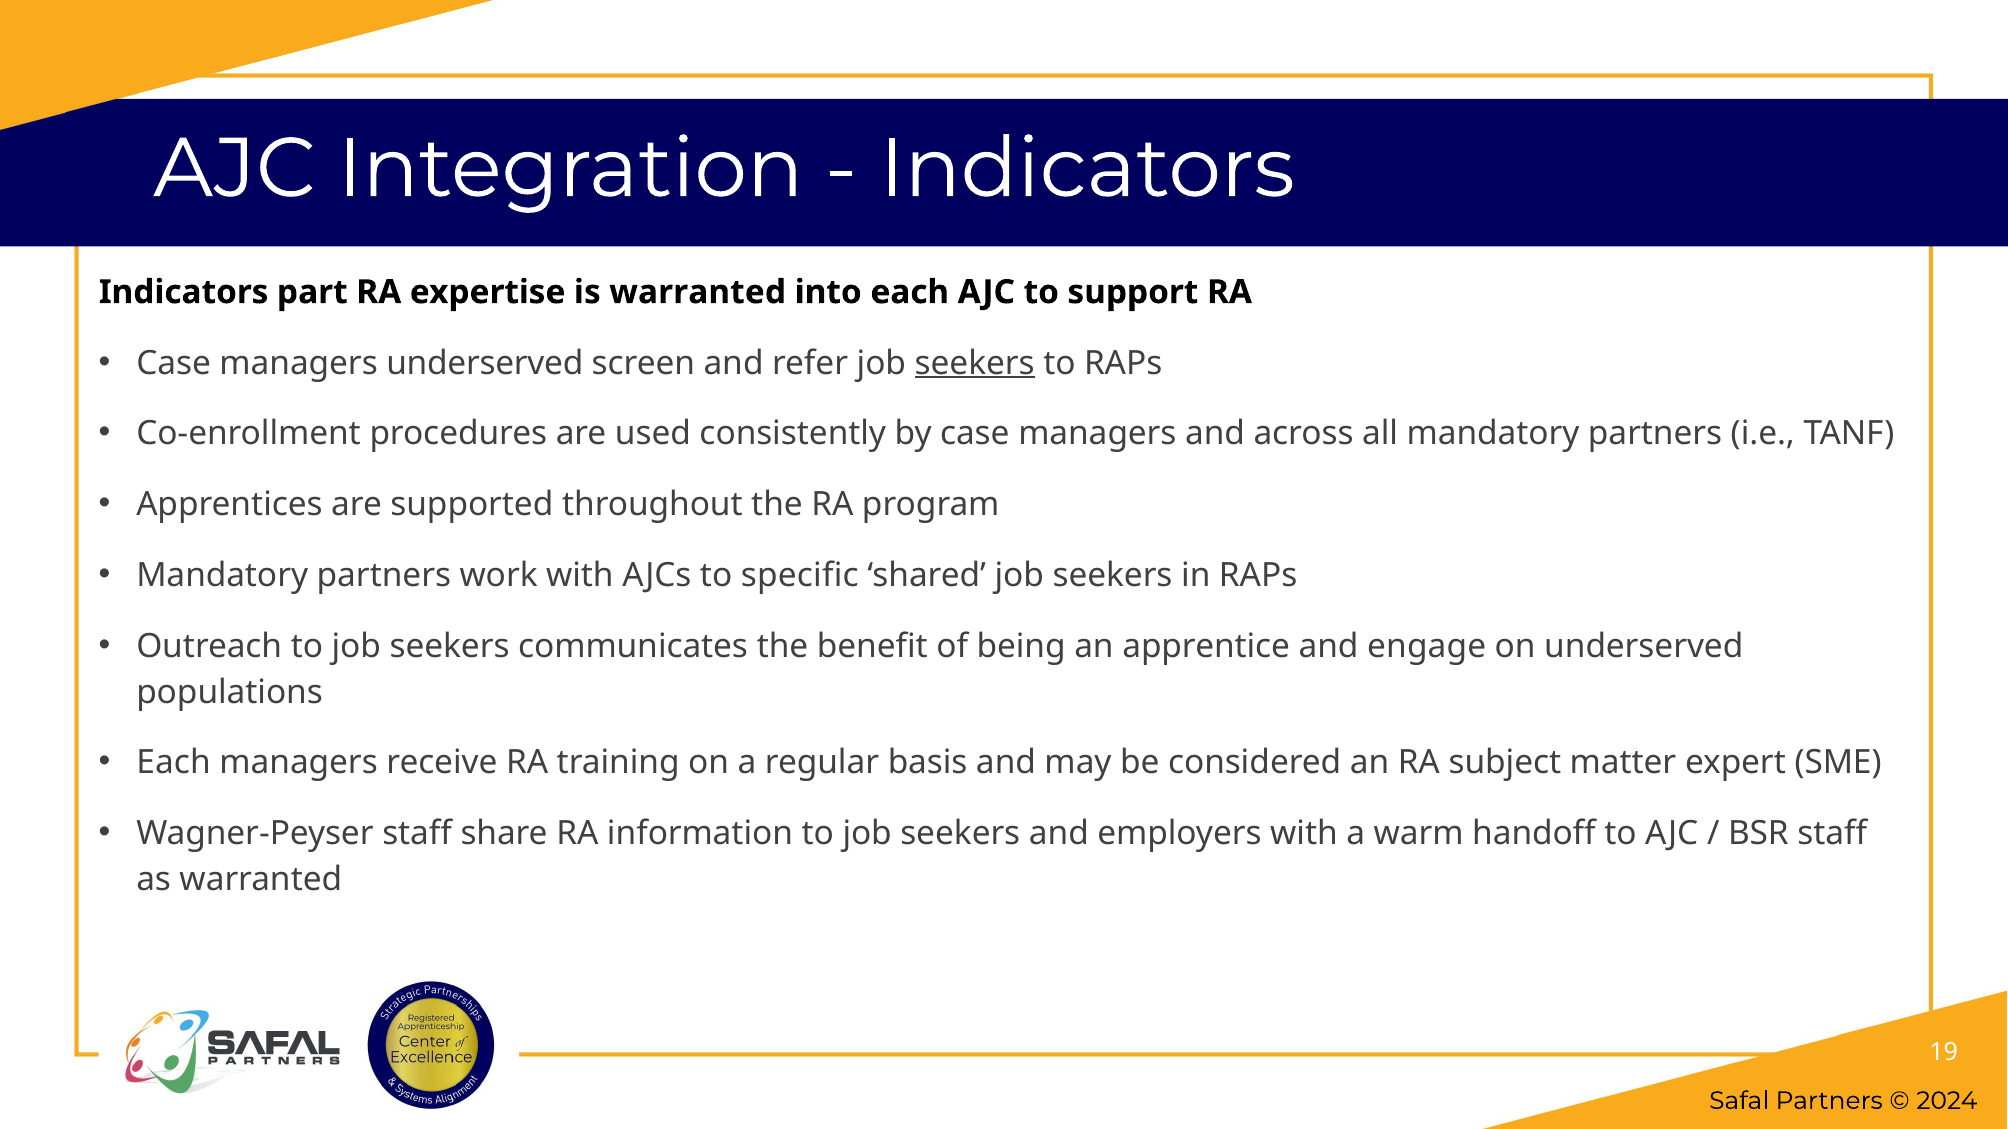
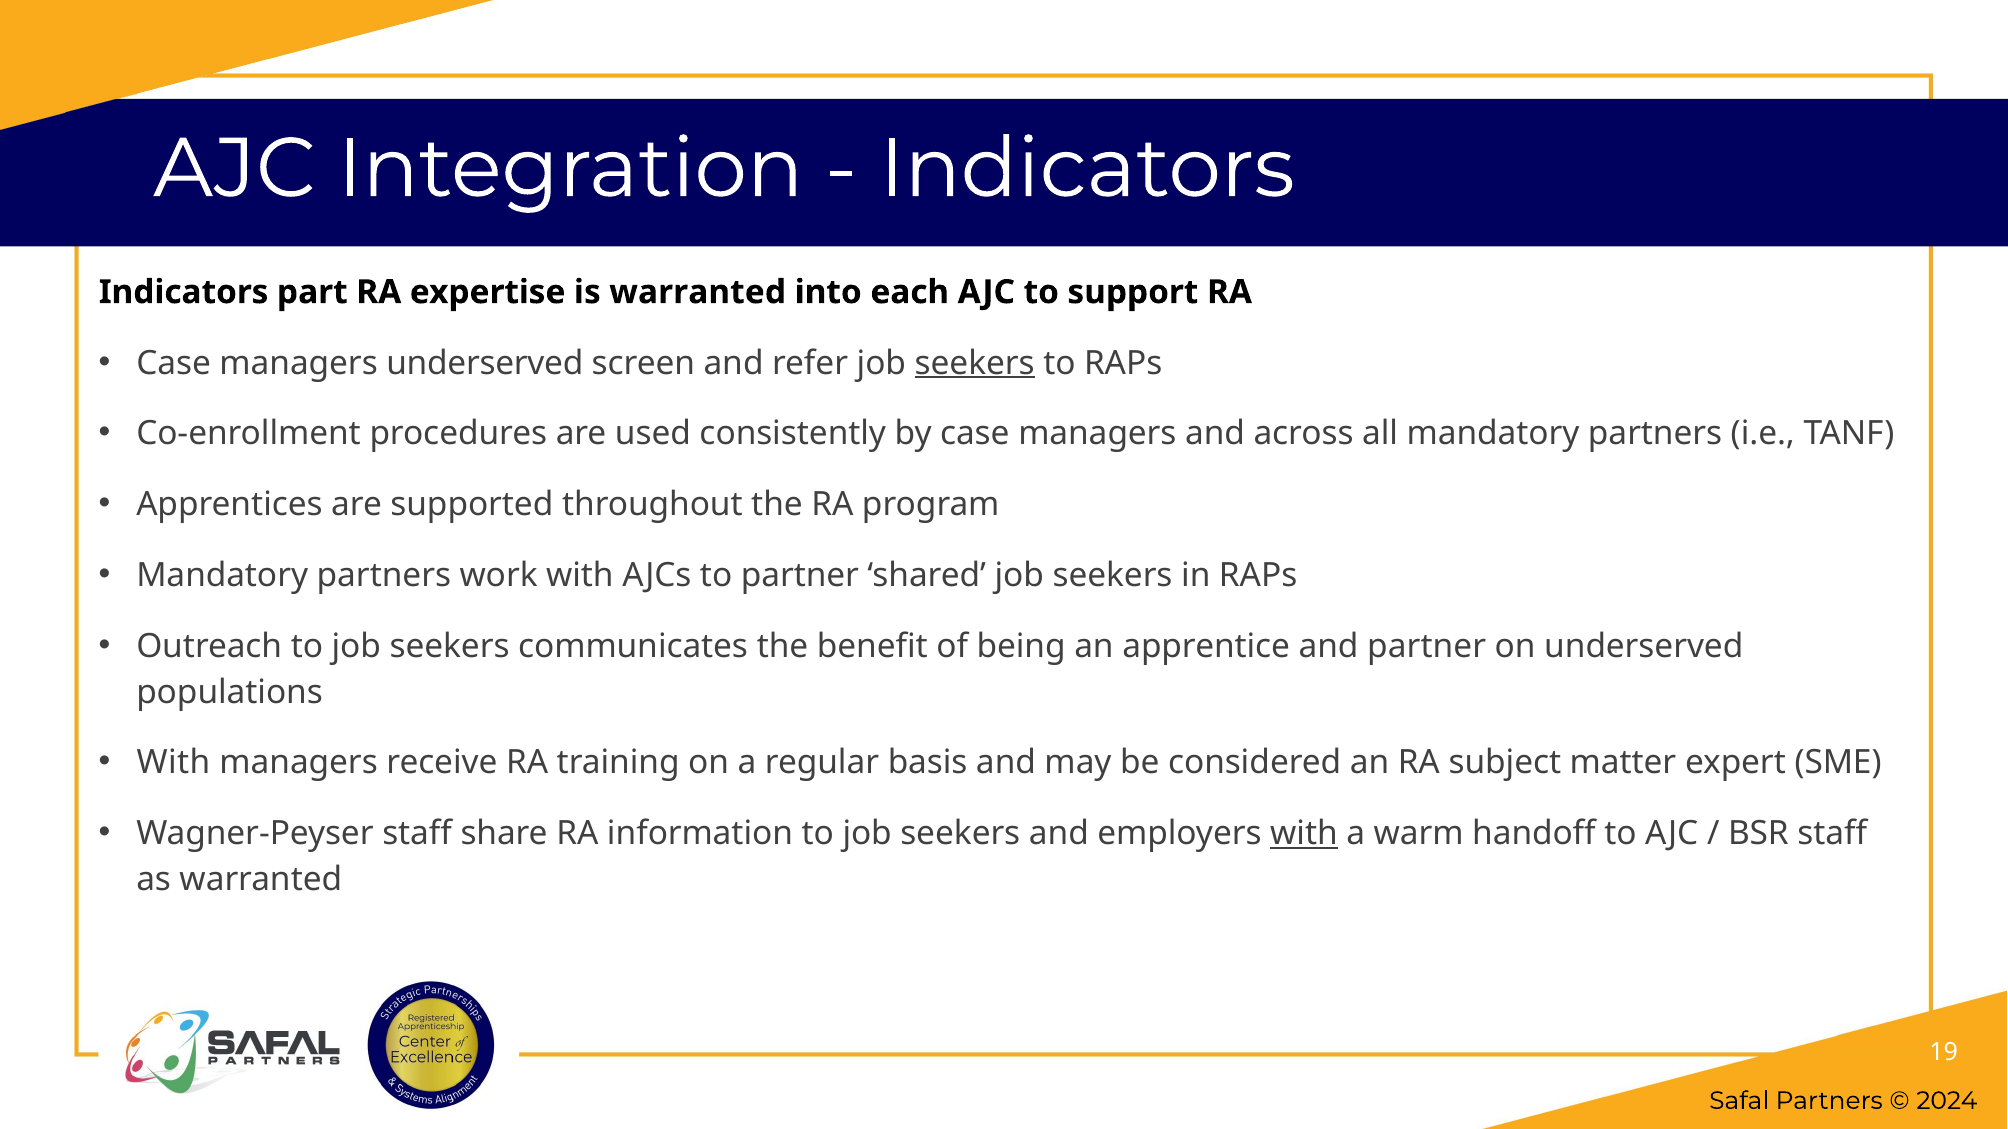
to specific: specific -> partner
and engage: engage -> partner
Each at (174, 763): Each -> With
with at (1304, 834) underline: none -> present
